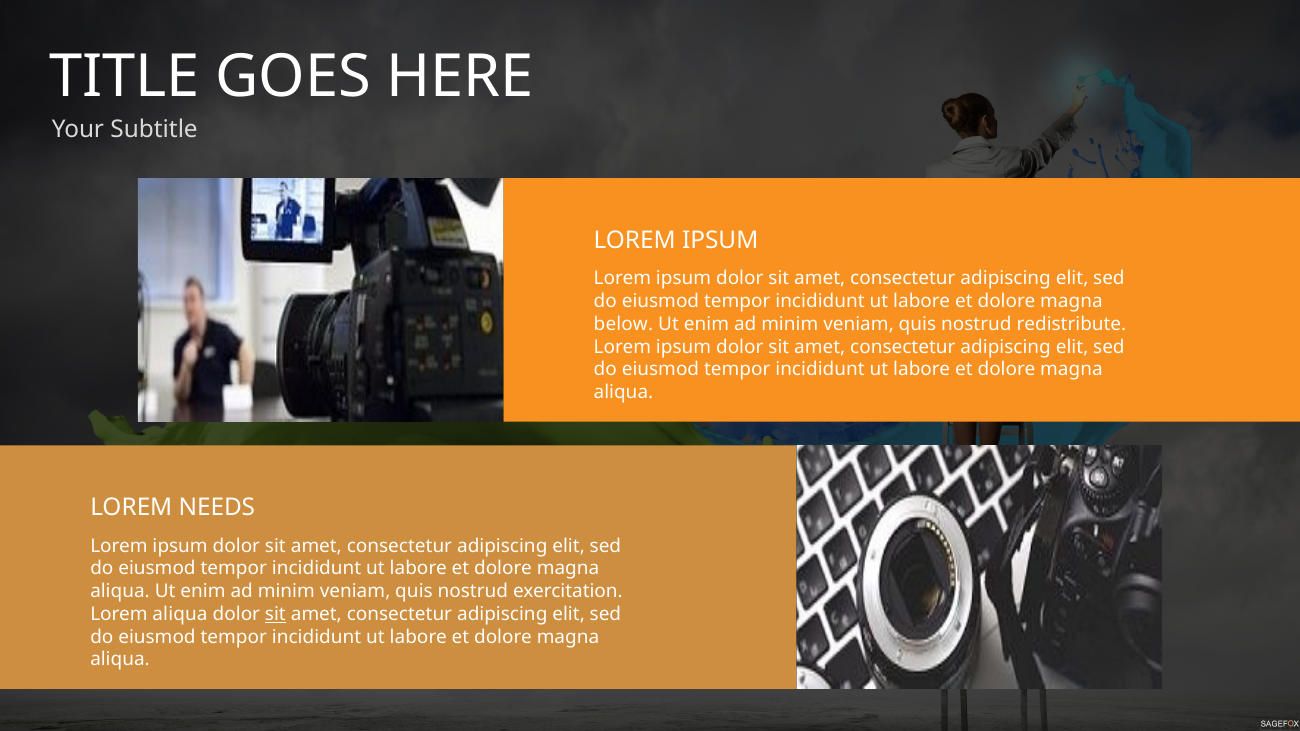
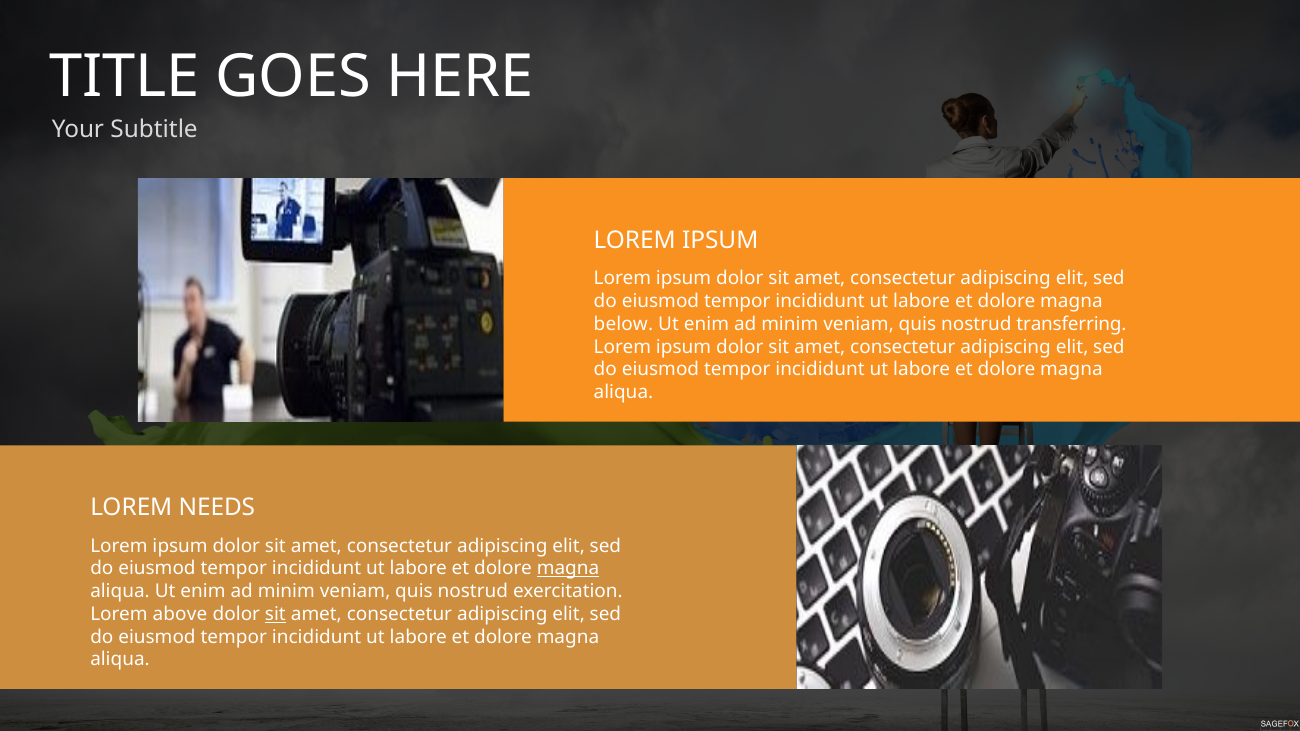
redistribute: redistribute -> transferring
magna at (568, 569) underline: none -> present
Lorem aliqua: aliqua -> above
